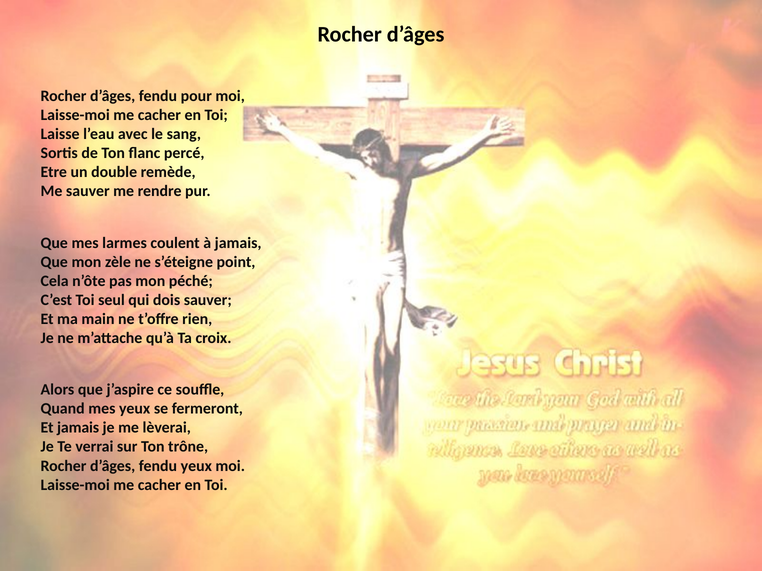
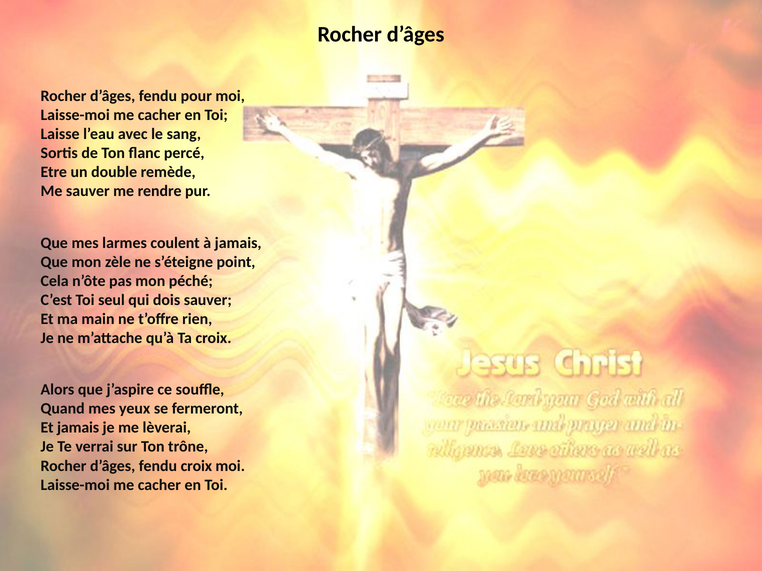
fendu yeux: yeux -> croix
